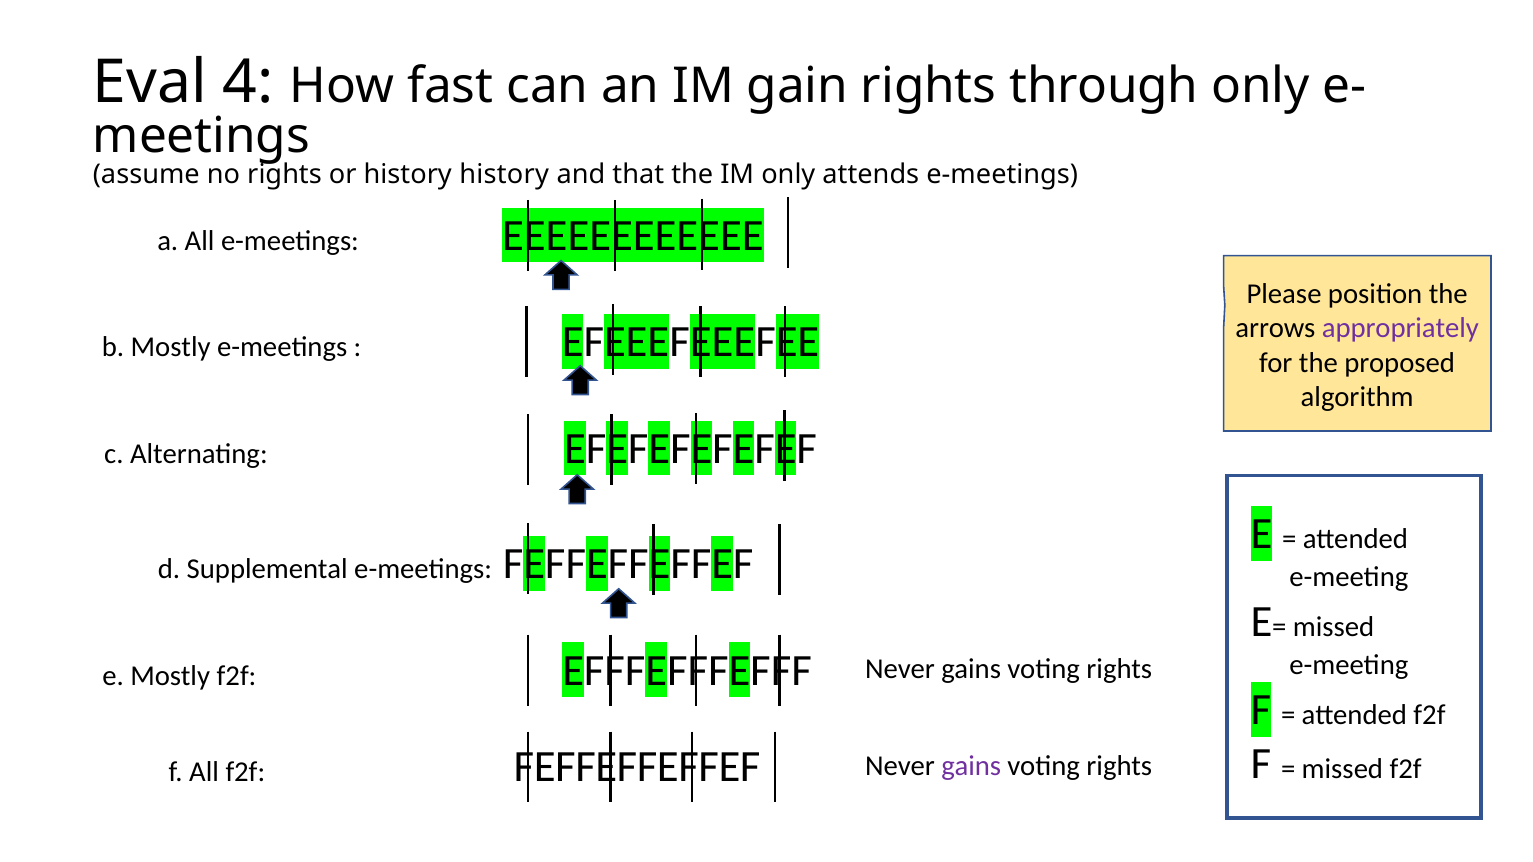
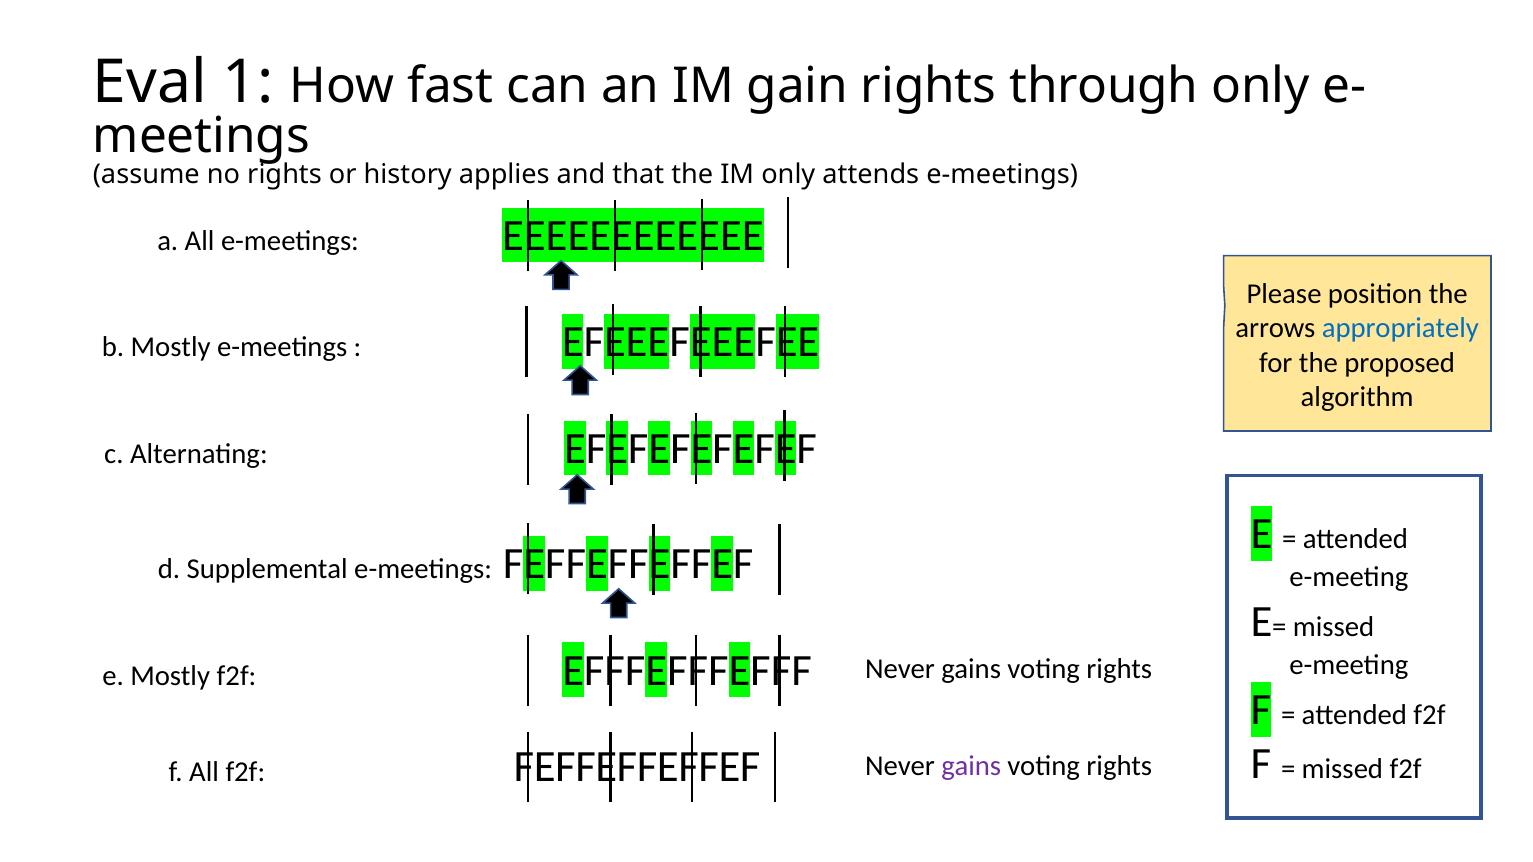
4: 4 -> 1
history history: history -> applies
appropriately colour: purple -> blue
